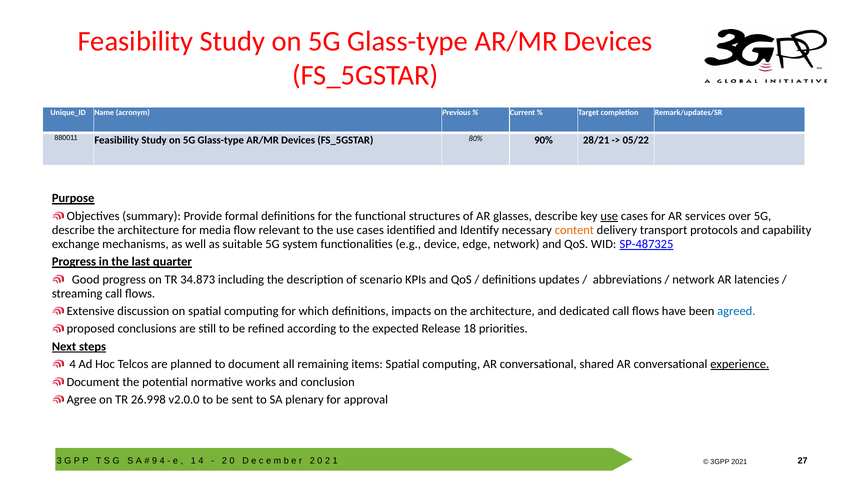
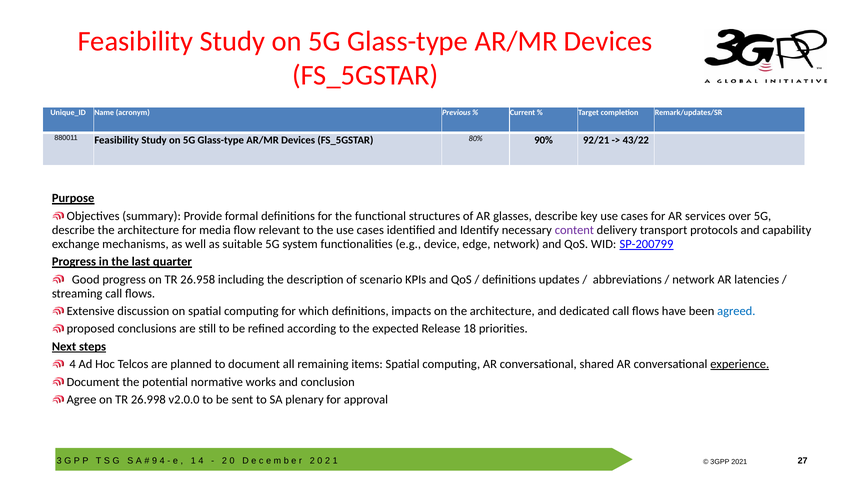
28/21: 28/21 -> 92/21
05/22: 05/22 -> 43/22
use at (609, 216) underline: present -> none
content colour: orange -> purple
SP-487325: SP-487325 -> SP-200799
34.873: 34.873 -> 26.958
